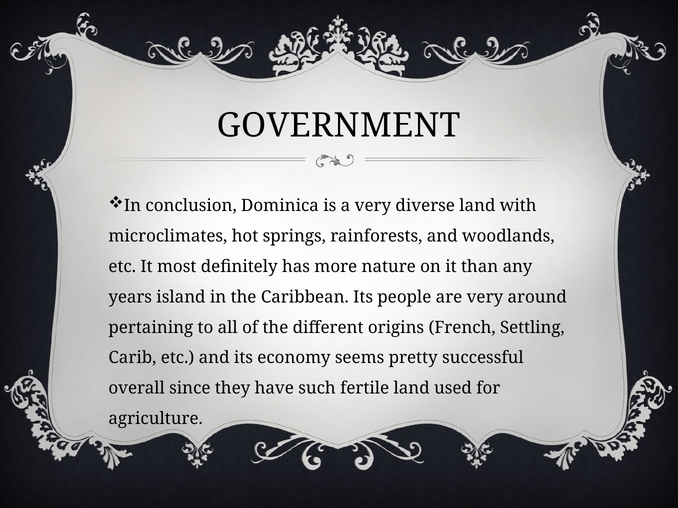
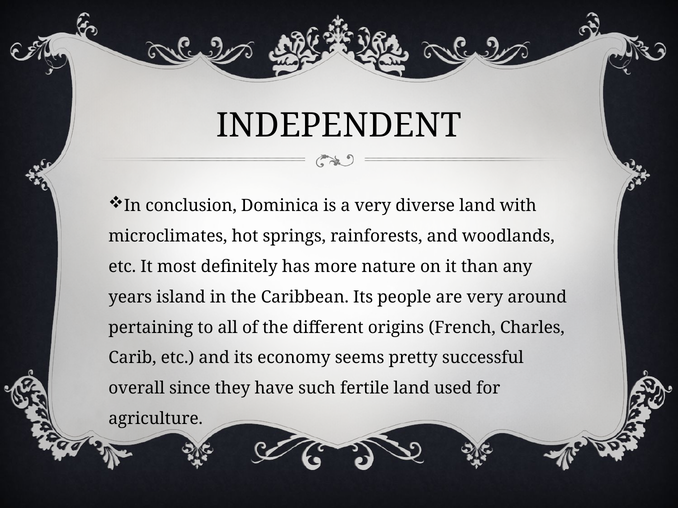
GOVERNMENT: GOVERNMENT -> INDEPENDENT
Settling: Settling -> Charles
